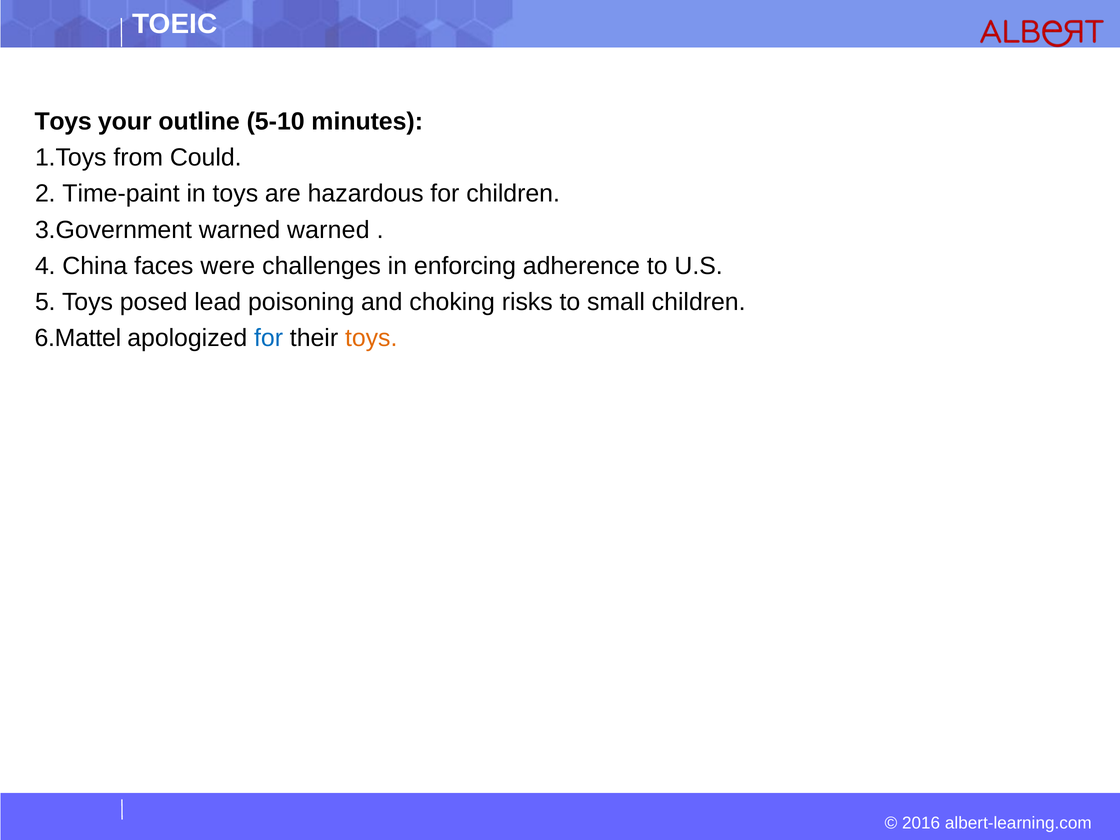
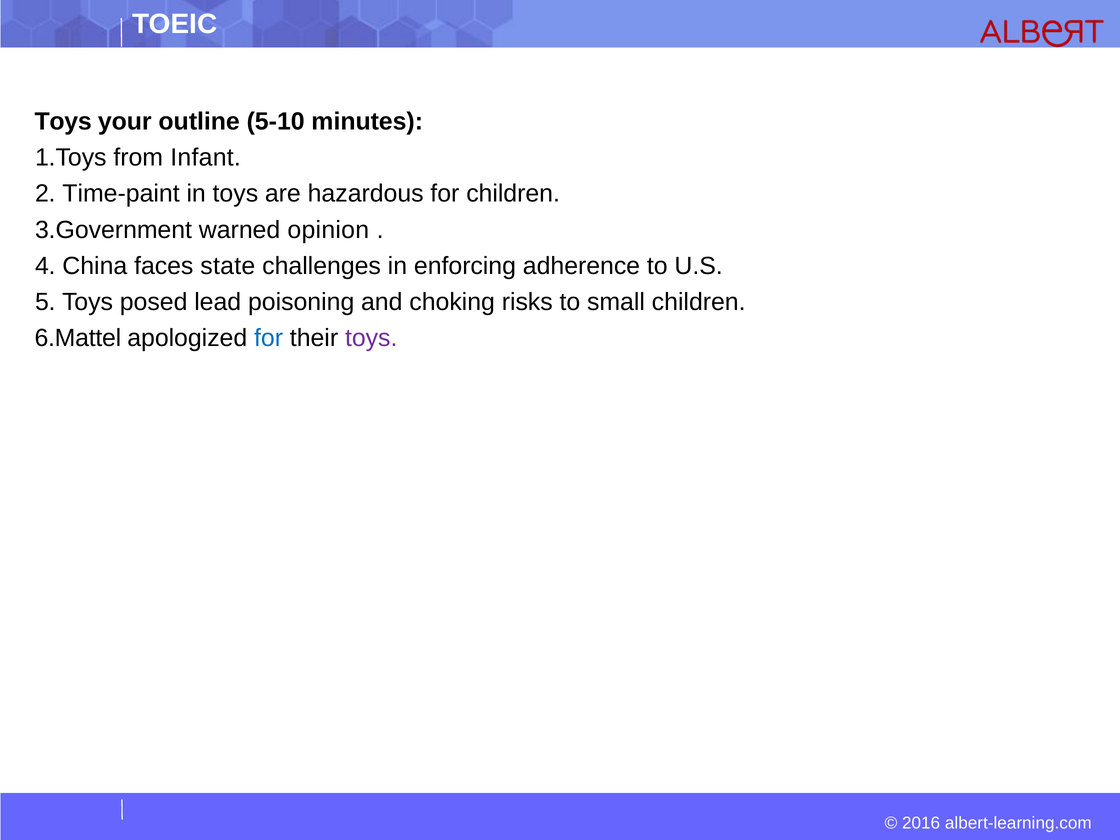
Could: Could -> Infant
warned warned: warned -> opinion
were: were -> state
toys at (371, 338) colour: orange -> purple
